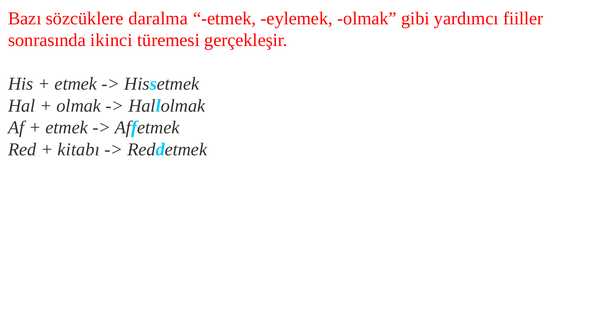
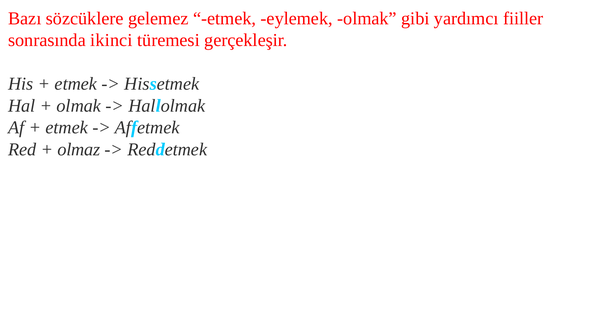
daralma: daralma -> gelemez
kitabı: kitabı -> olmaz
